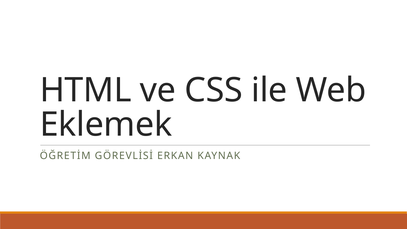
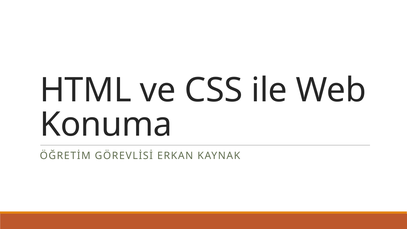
Eklemek: Eklemek -> Konuma
